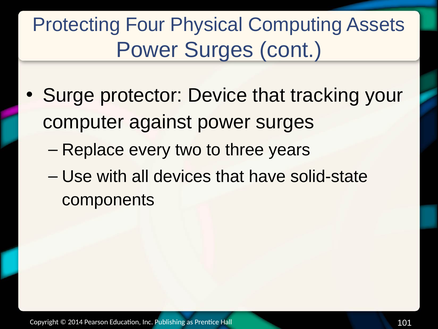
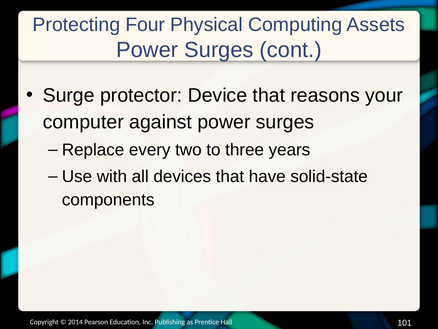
tracking: tracking -> reasons
